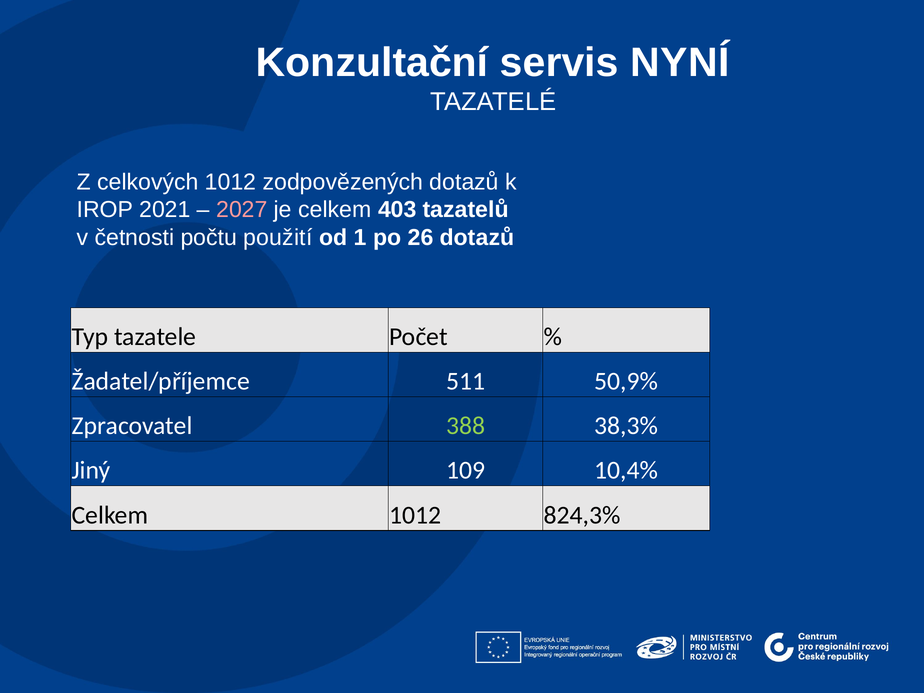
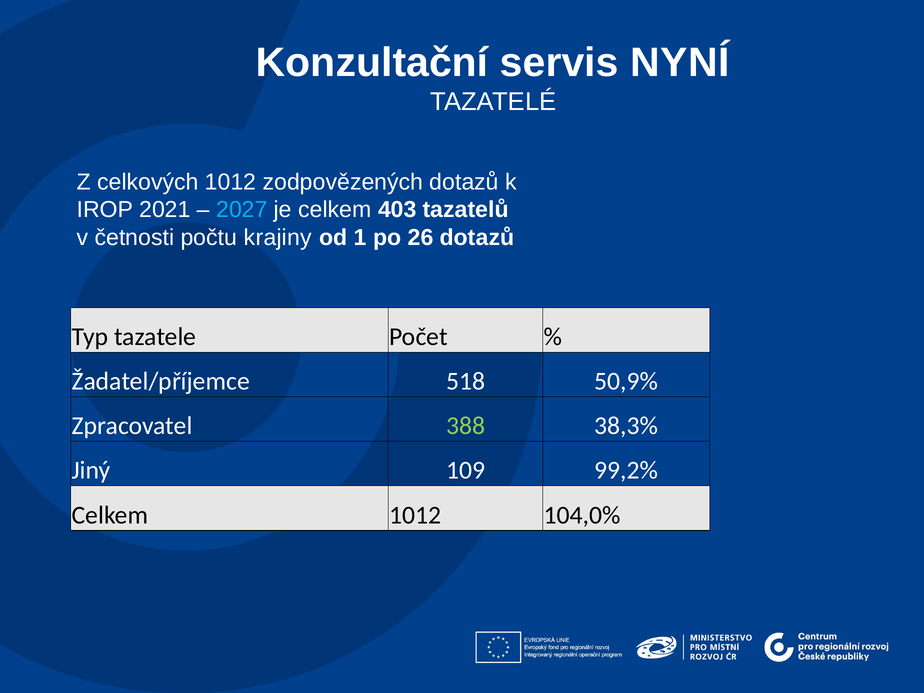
2027 colour: pink -> light blue
použití: použití -> krajiny
511: 511 -> 518
10,4%: 10,4% -> 99,2%
824,3%: 824,3% -> 104,0%
